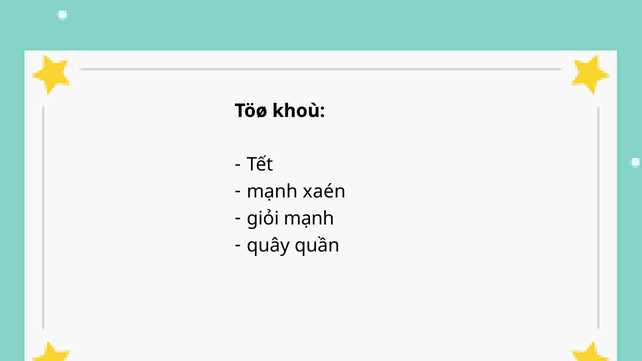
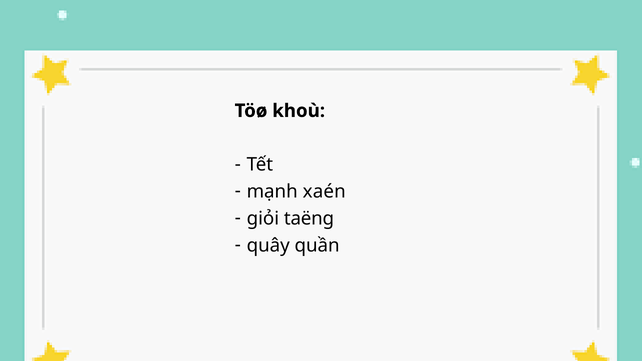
giỏi mạnh: mạnh -> taëng
